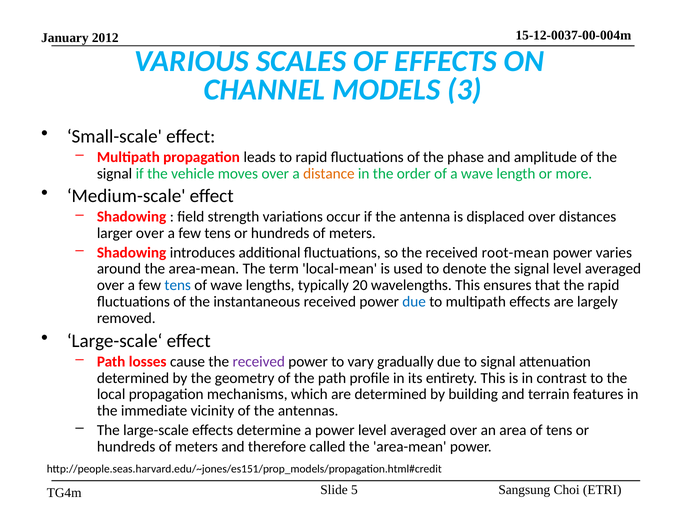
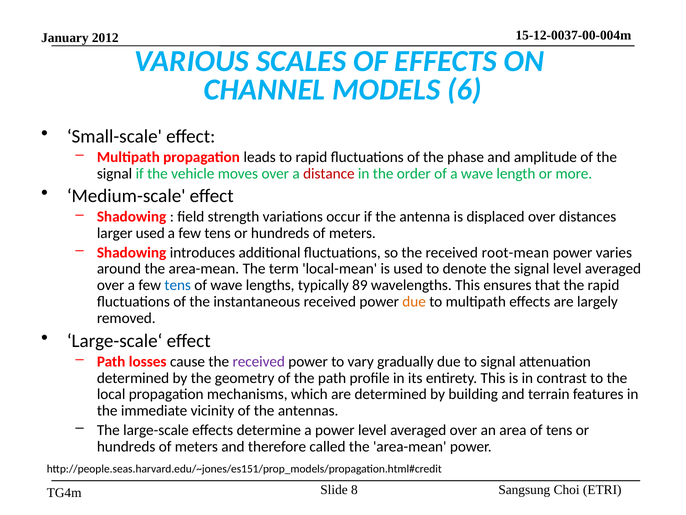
3: 3 -> 6
distance colour: orange -> red
larger over: over -> used
20: 20 -> 89
due at (414, 302) colour: blue -> orange
5: 5 -> 8
